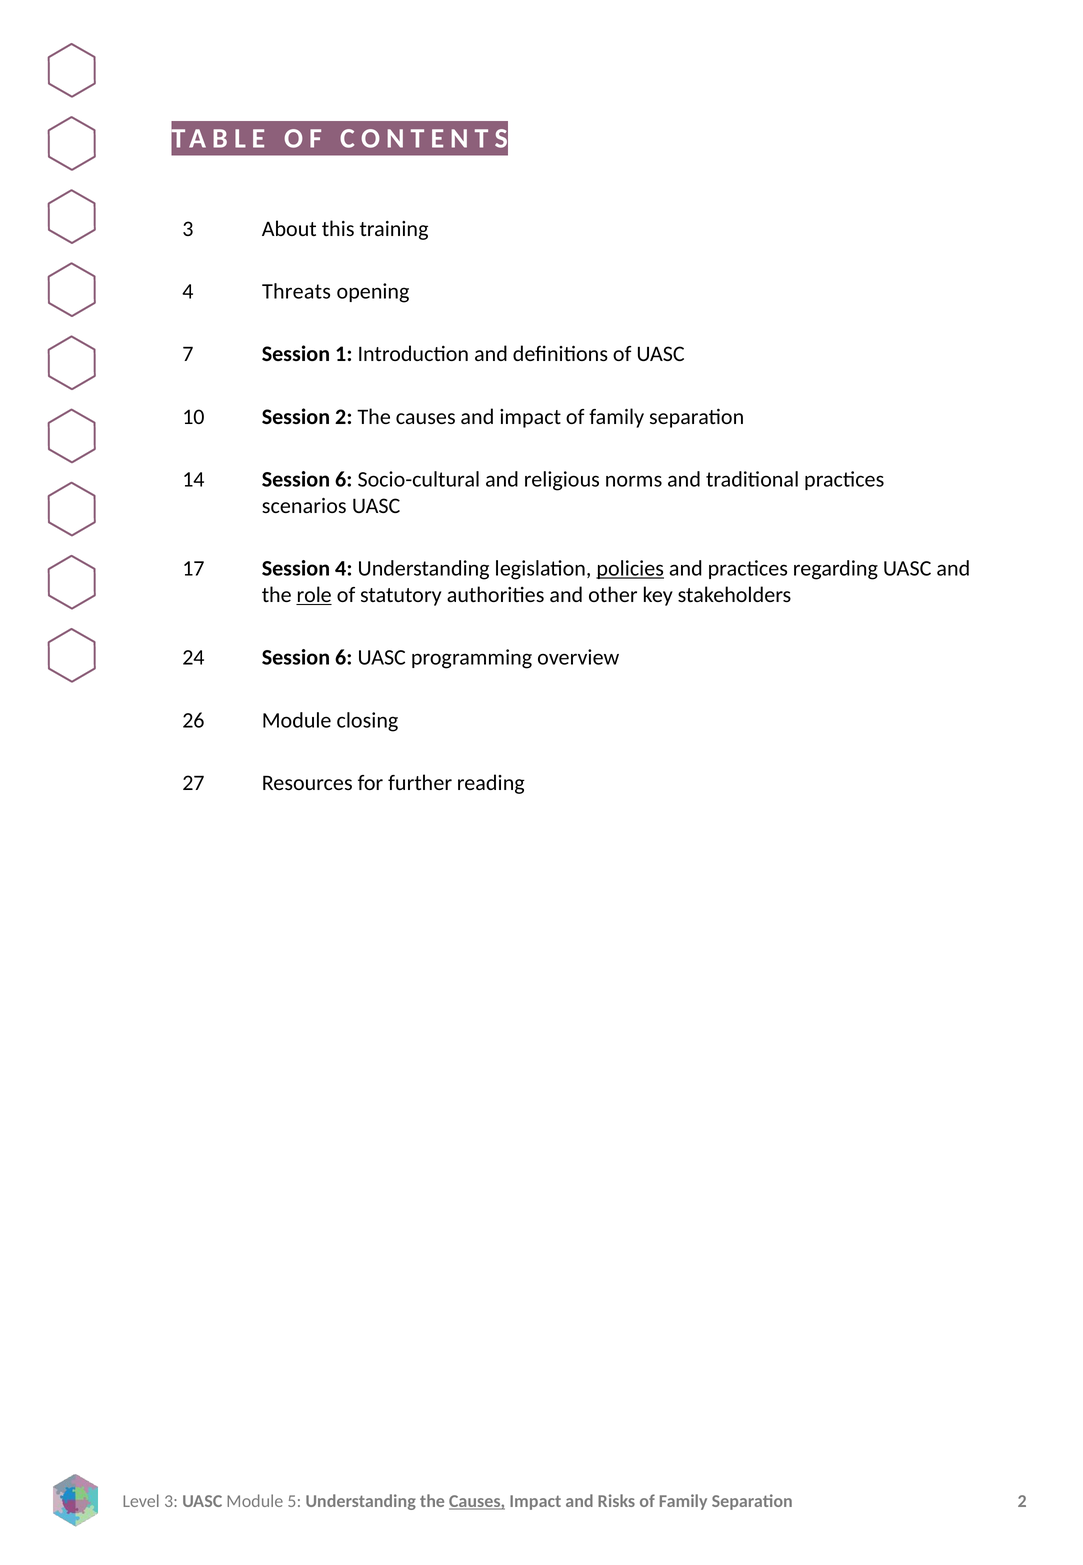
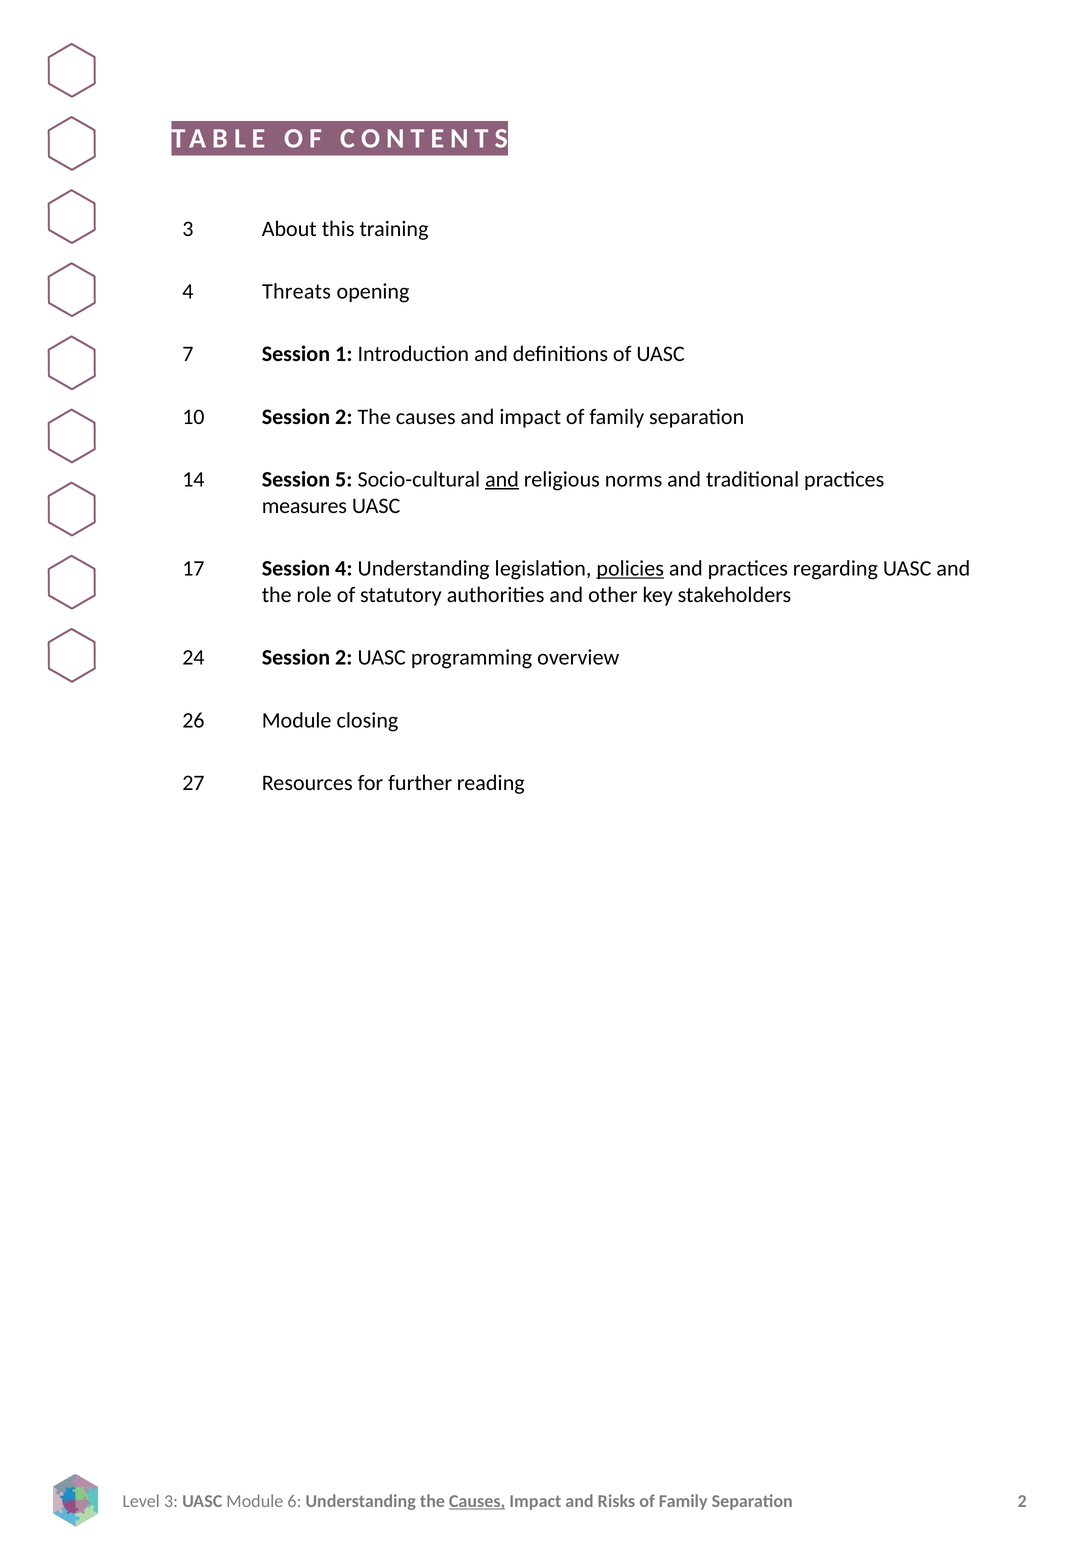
6 at (344, 479): 6 -> 5
and at (502, 479) underline: none -> present
scenarios: scenarios -> measures
role underline: present -> none
6 at (344, 657): 6 -> 2
5: 5 -> 6
